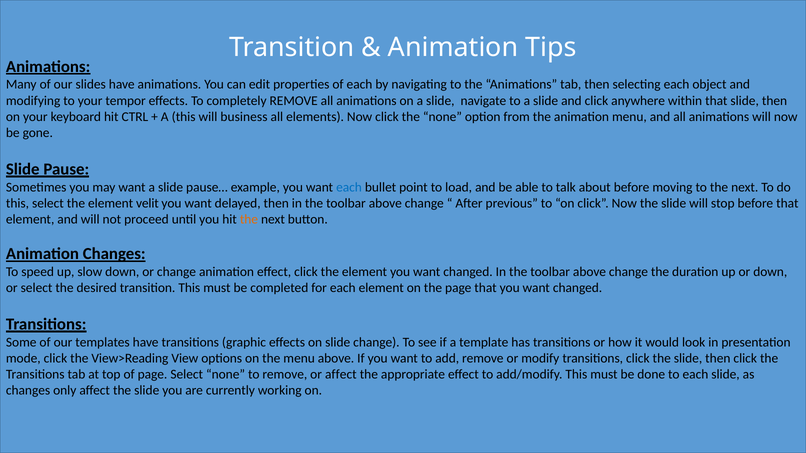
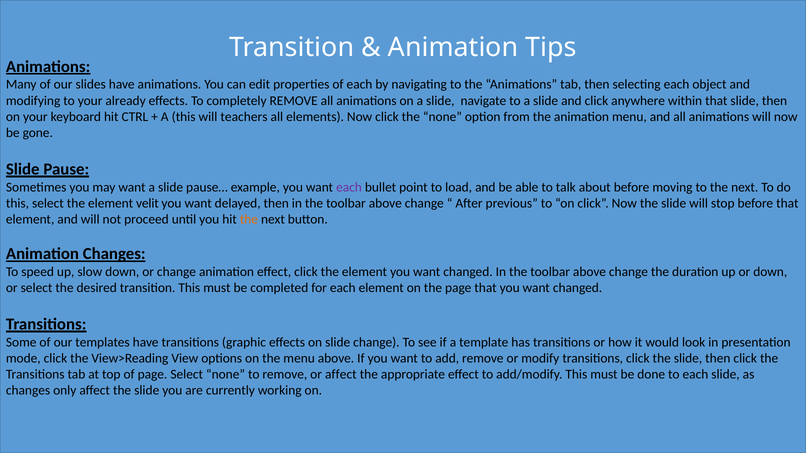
tempor: tempor -> already
business: business -> teachers
each at (349, 187) colour: blue -> purple
